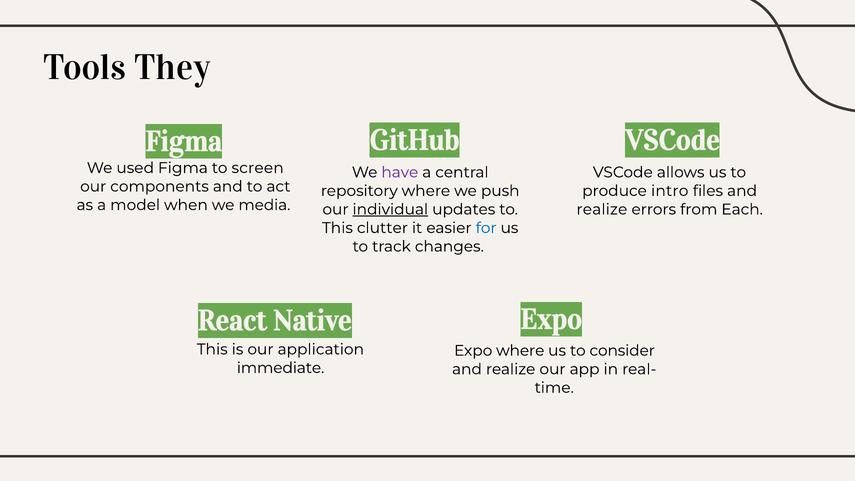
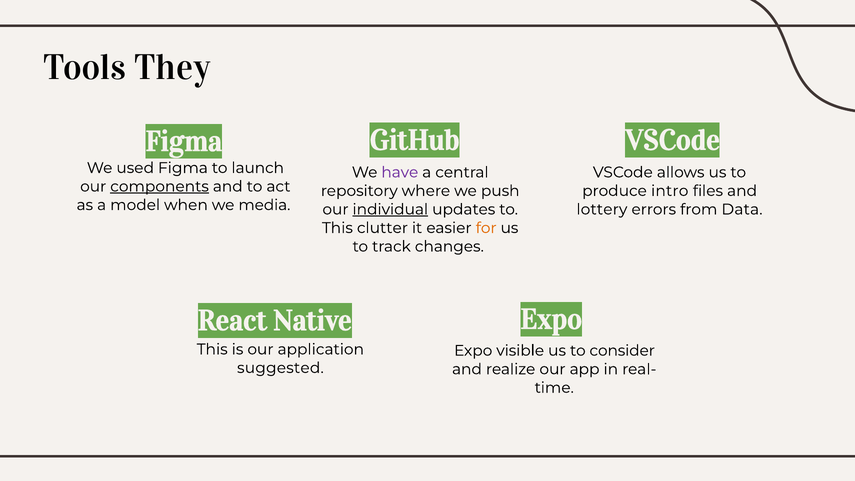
screen: screen -> launch
components underline: none -> present
realize at (602, 209): realize -> lottery
Each: Each -> Data
for colour: blue -> orange
Expo where: where -> visible
immediate: immediate -> suggested
